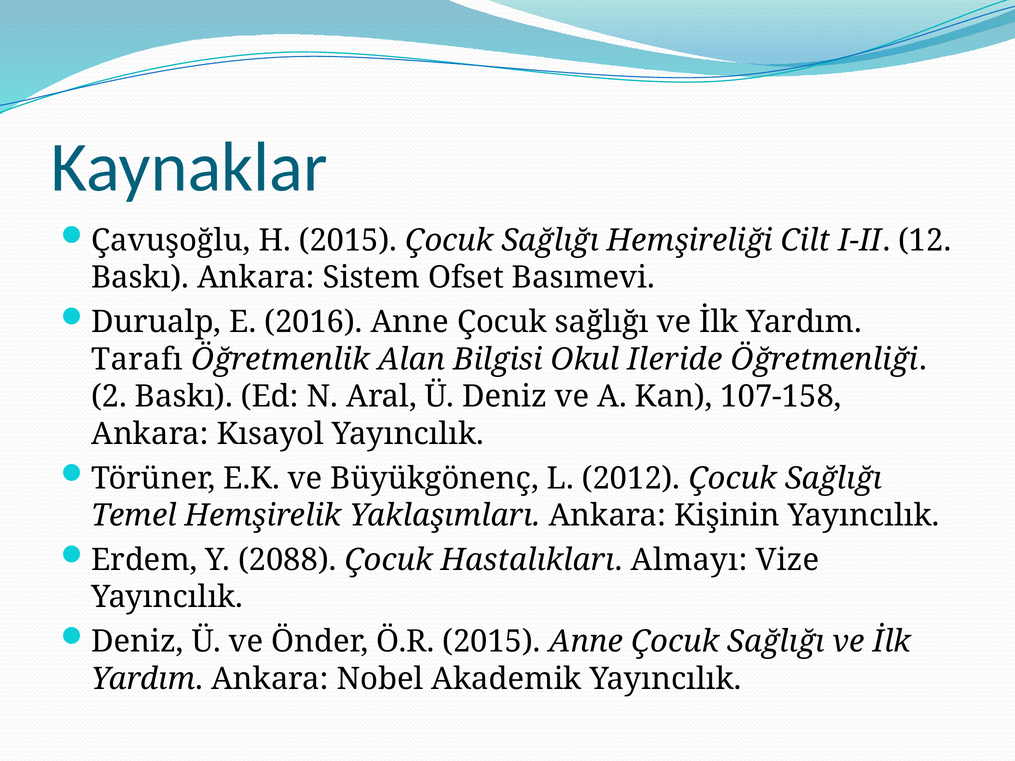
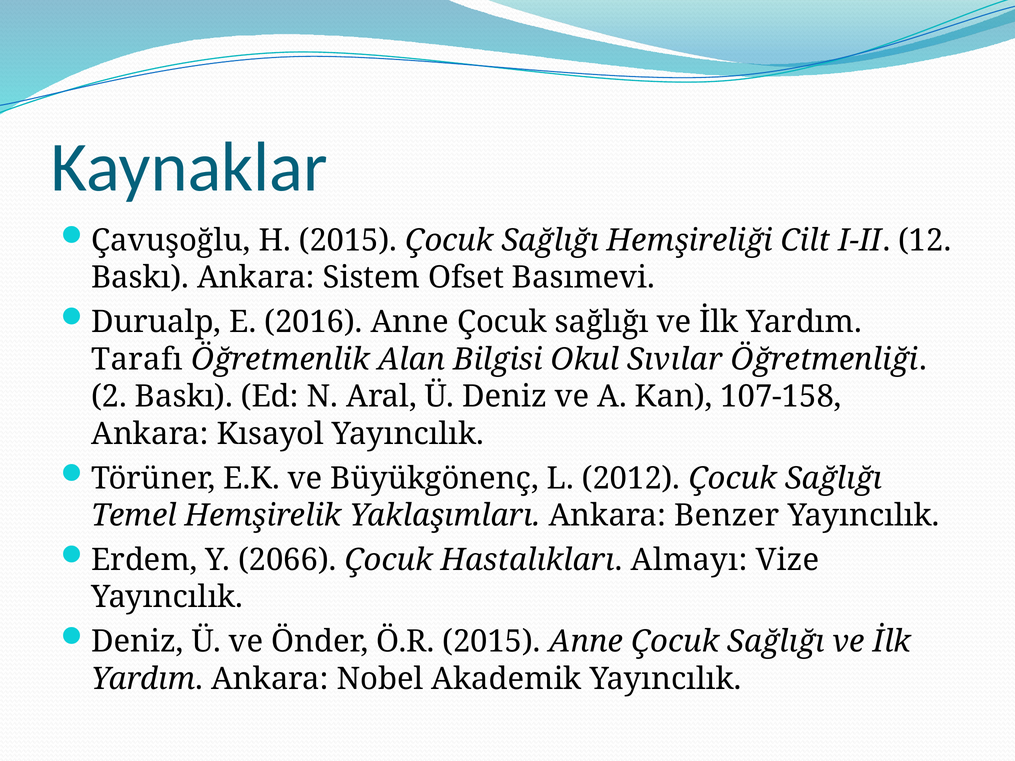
Ileride: Ileride -> Sıvılar
Kişinin: Kişinin -> Benzer
2088: 2088 -> 2066
